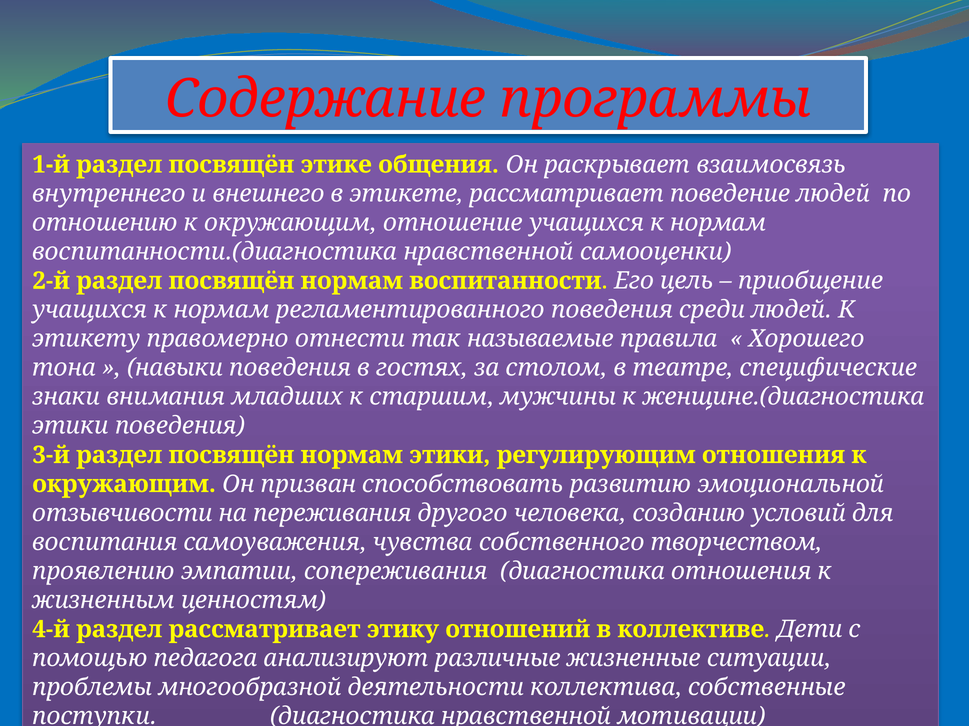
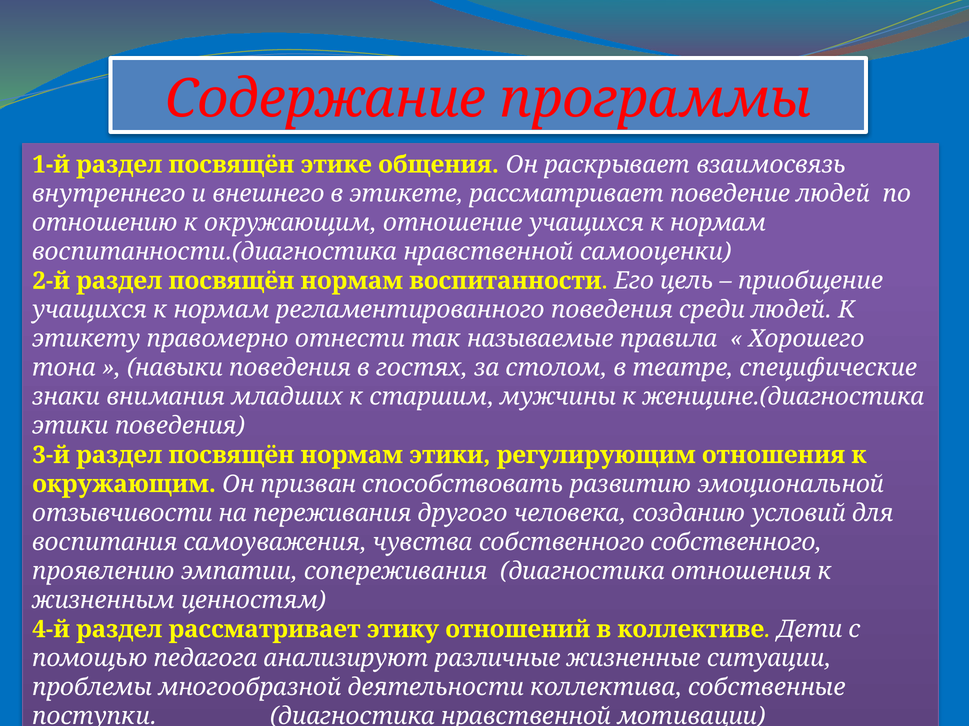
собственного творчеством: творчеством -> собственного
